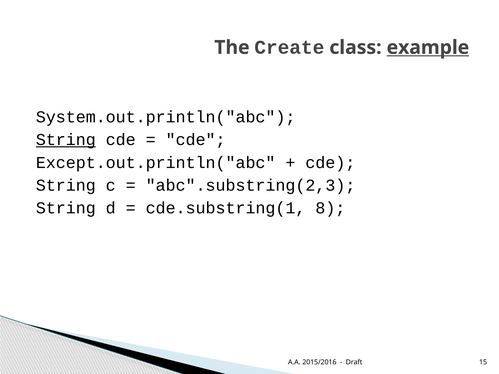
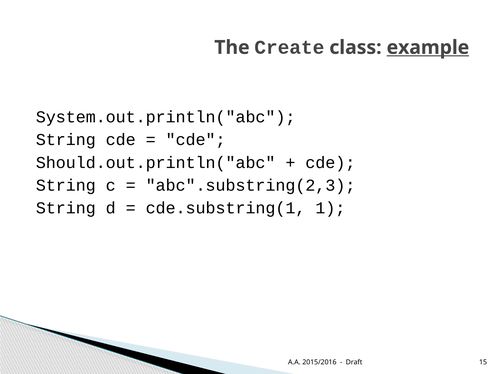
String at (66, 140) underline: present -> none
Except.out.println("abc: Except.out.println("abc -> Should.out.println("abc
8: 8 -> 1
